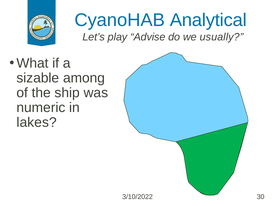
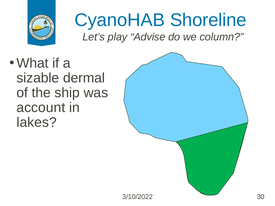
Analytical: Analytical -> Shoreline
usually: usually -> column
among: among -> dermal
numeric: numeric -> account
